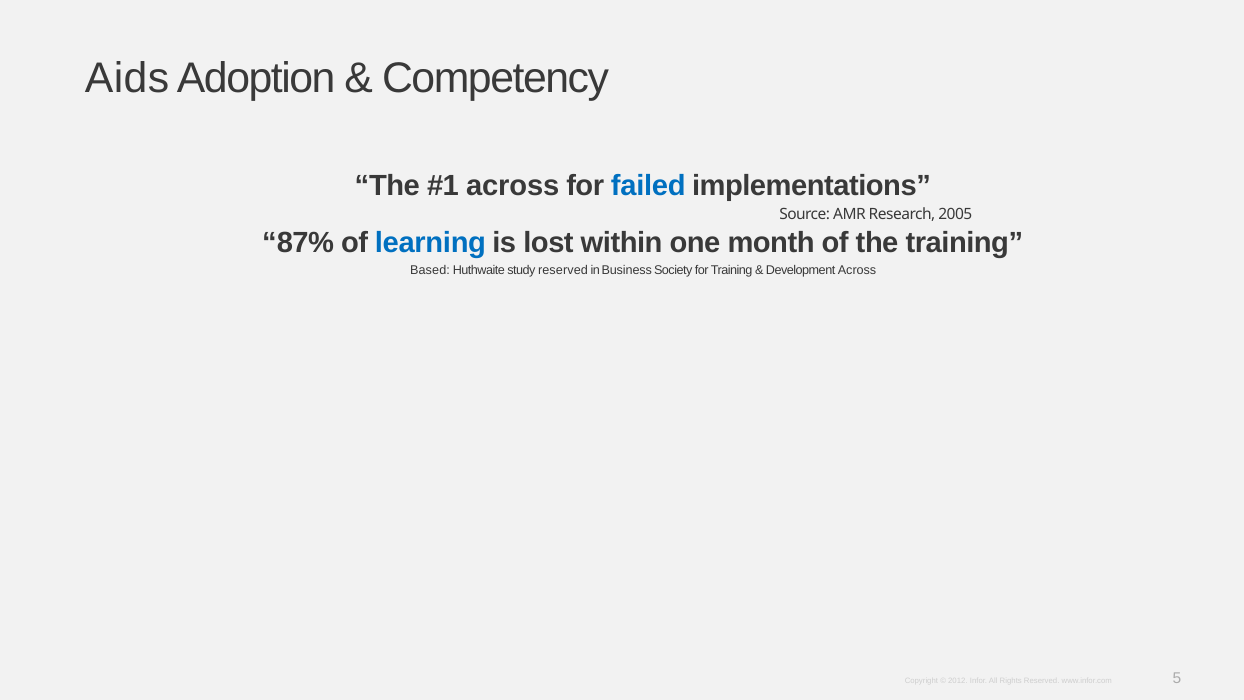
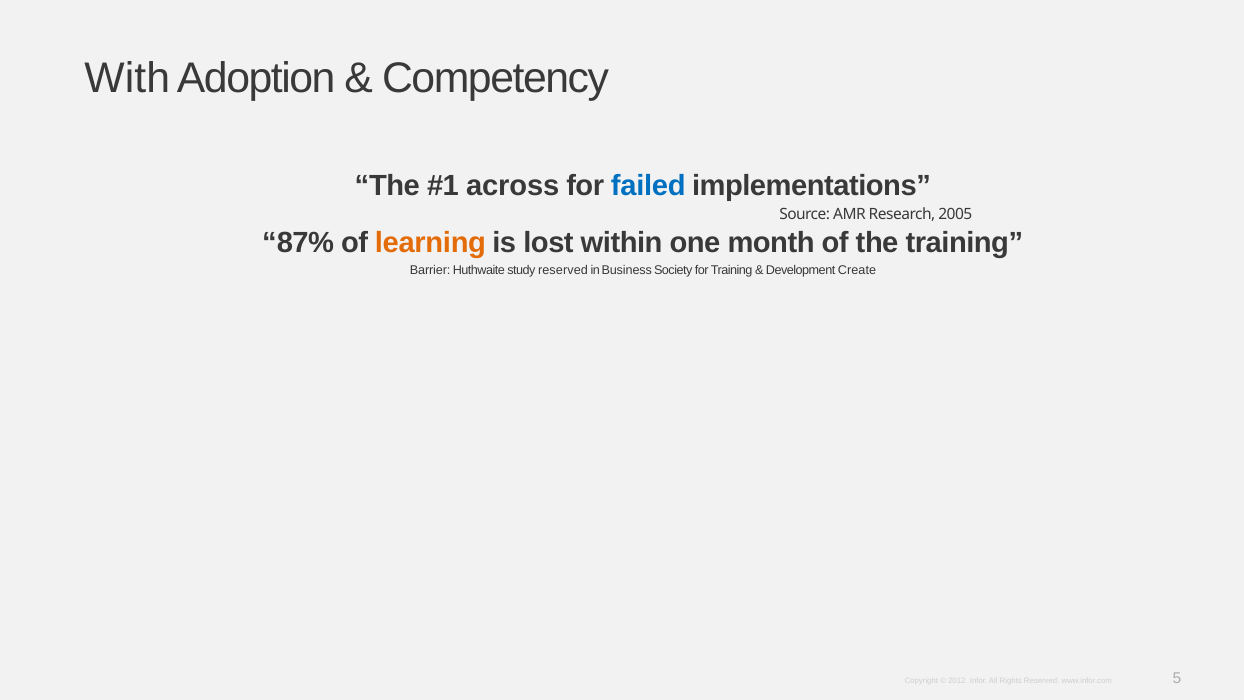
Aids: Aids -> With
learning colour: blue -> orange
Based: Based -> Barrier
Development Across: Across -> Create
